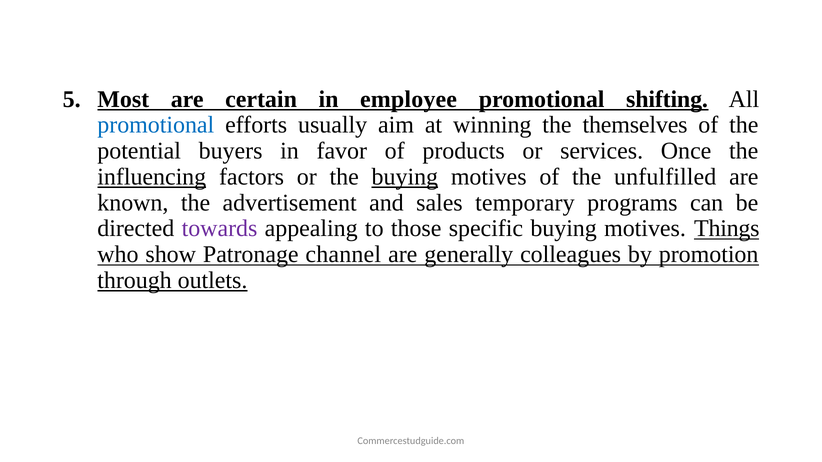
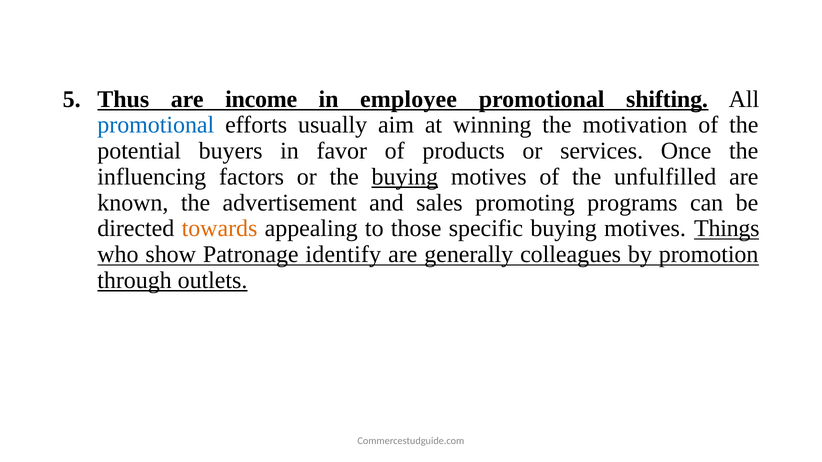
Most: Most -> Thus
certain: certain -> income
themselves: themselves -> motivation
influencing underline: present -> none
temporary: temporary -> promoting
towards colour: purple -> orange
channel: channel -> identify
